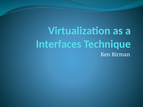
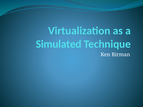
Interfaces: Interfaces -> Simulated
